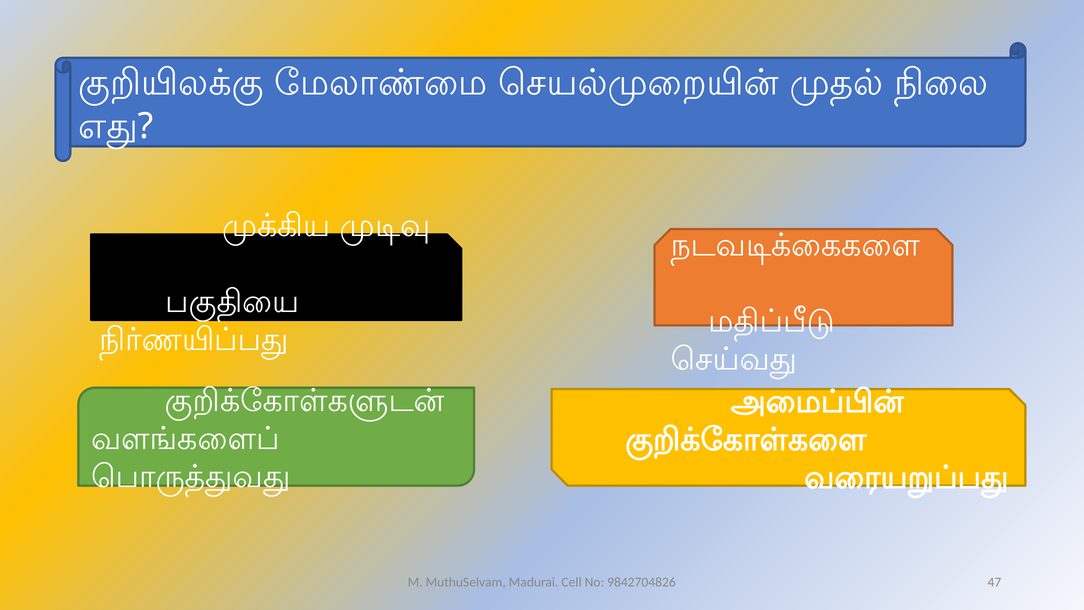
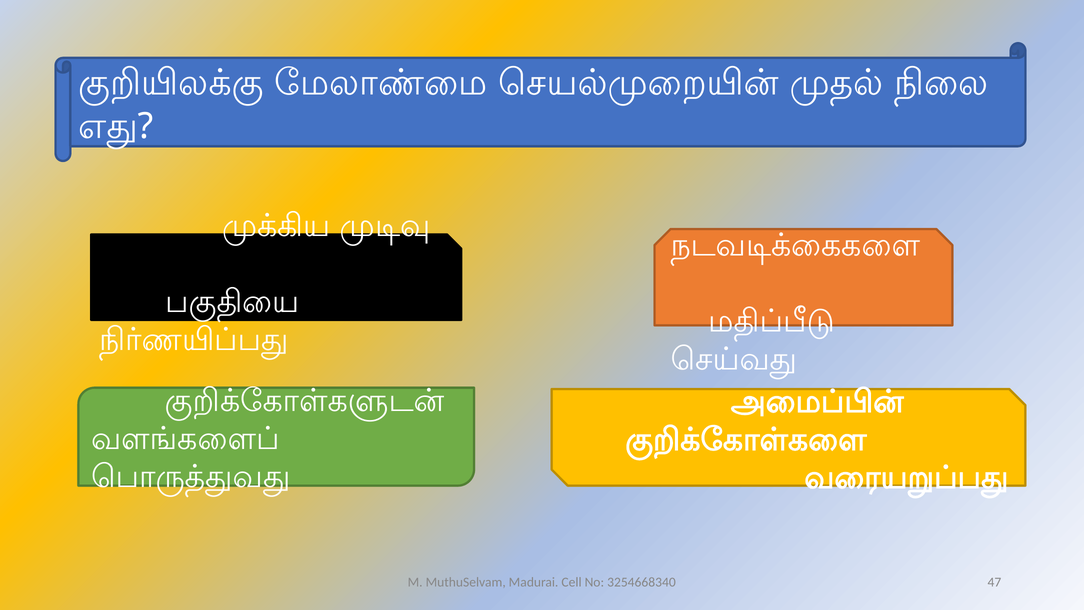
9842704826: 9842704826 -> 3254668340
